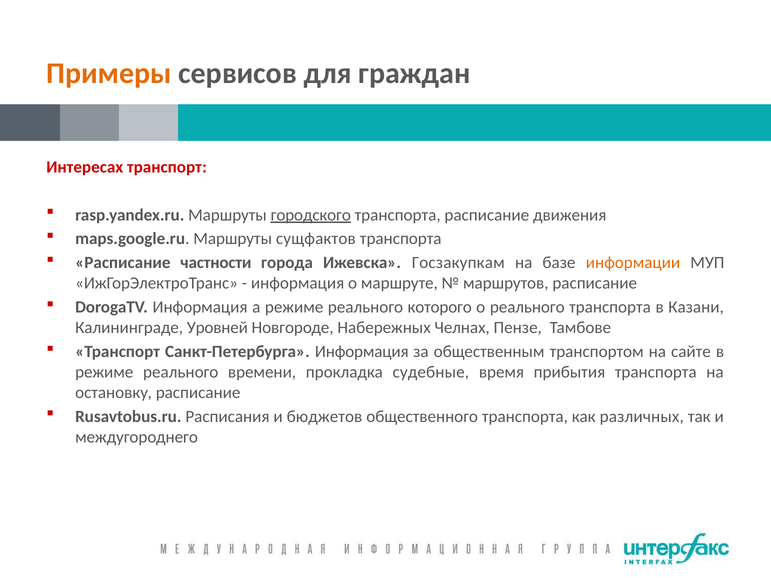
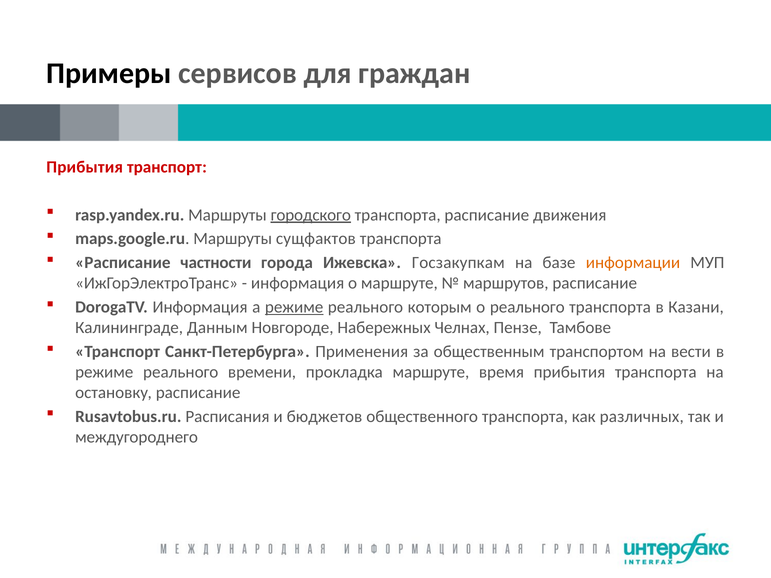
Примеры colour: orange -> black
Интересах at (85, 167): Интересах -> Прибытия
режиме at (294, 307) underline: none -> present
которого: которого -> которым
Уровней: Уровней -> Данным
Санкт-Петербурга Информация: Информация -> Применения
сайте: сайте -> вести
прокладка судебные: судебные -> маршруте
